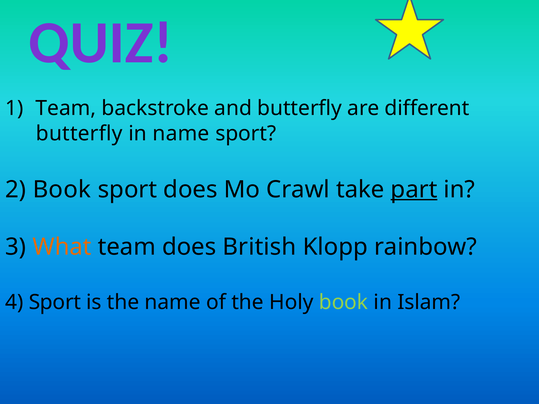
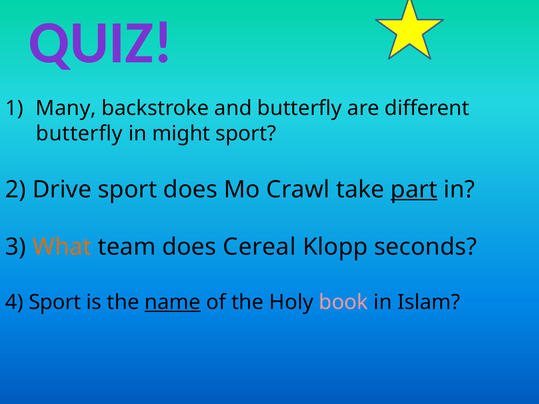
Team at (66, 108): Team -> Many
in name: name -> might
2 Book: Book -> Drive
British: British -> Cereal
rainbow: rainbow -> seconds
name at (173, 303) underline: none -> present
book at (343, 303) colour: light green -> pink
